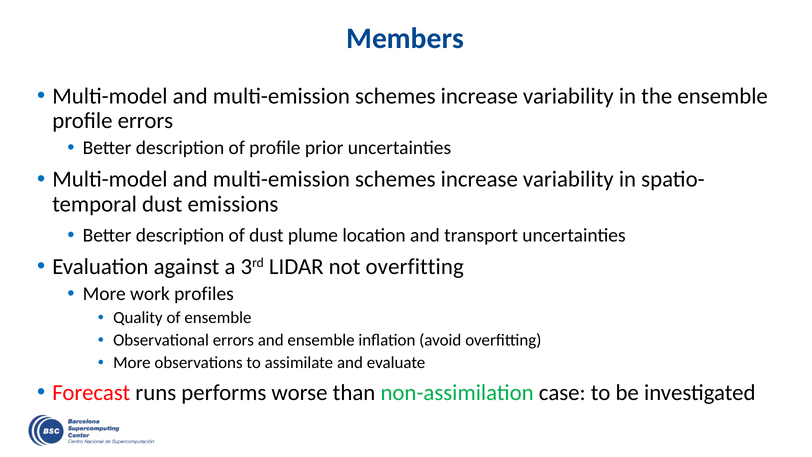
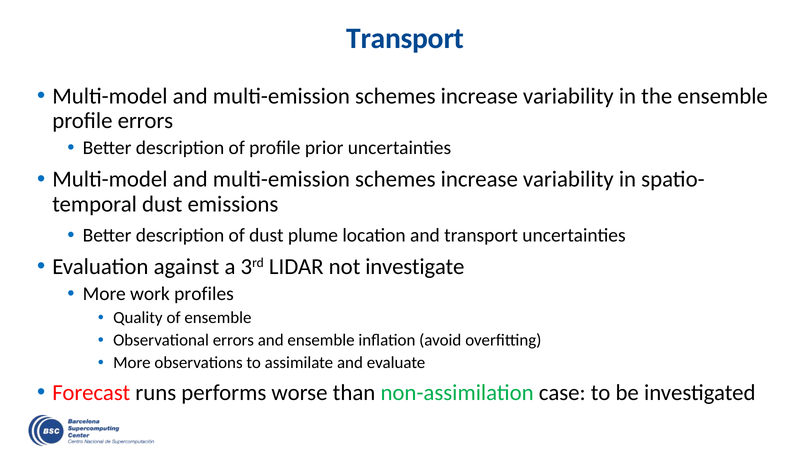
Members at (405, 38): Members -> Transport
not overfitting: overfitting -> investigate
